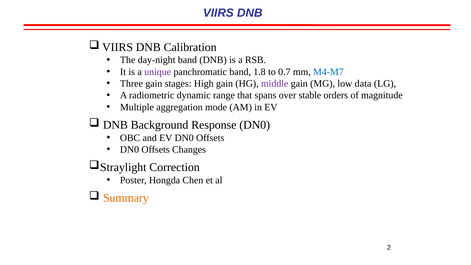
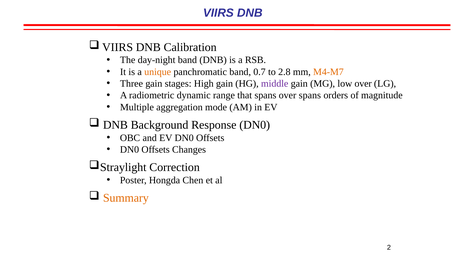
unique colour: purple -> orange
1.8: 1.8 -> 0.7
0.7: 0.7 -> 2.8
M4-M7 colour: blue -> orange
low data: data -> over
over stable: stable -> spans
